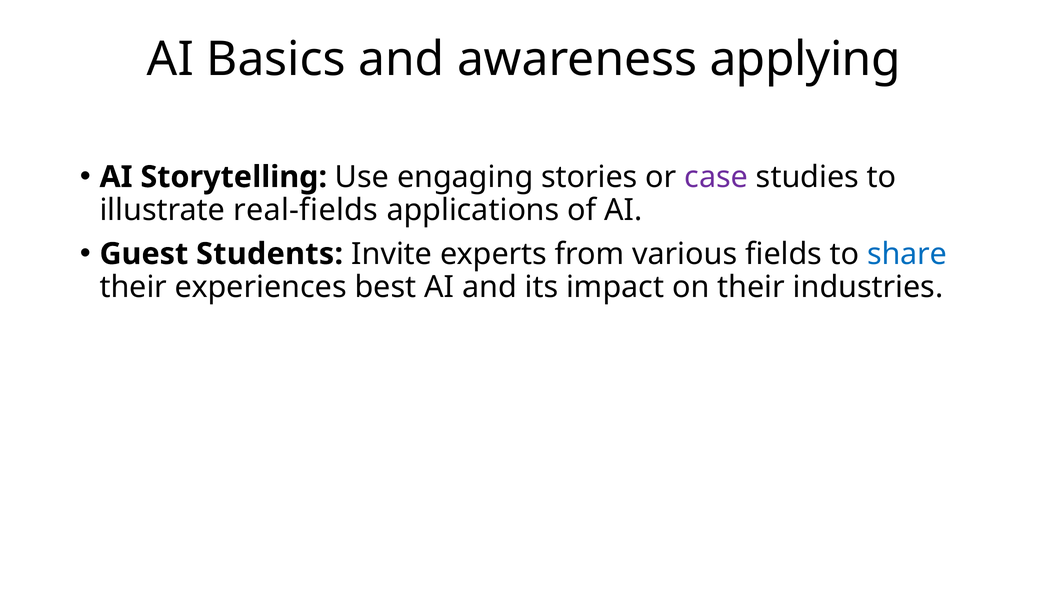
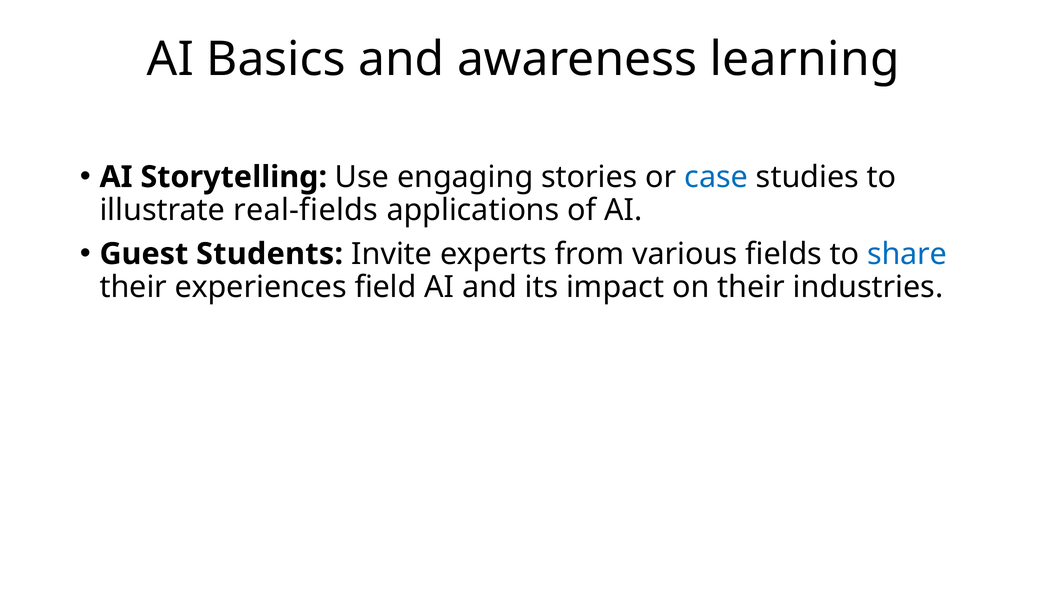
applying: applying -> learning
case colour: purple -> blue
best: best -> field
